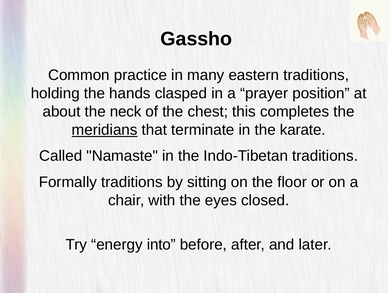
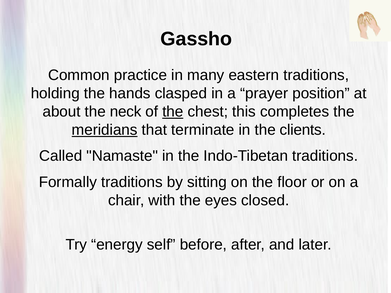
the at (173, 112) underline: none -> present
karate: karate -> clients
into: into -> self
